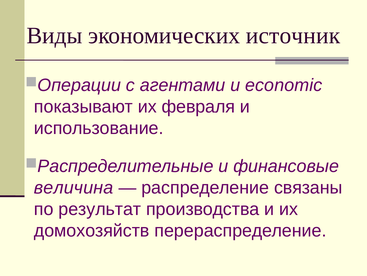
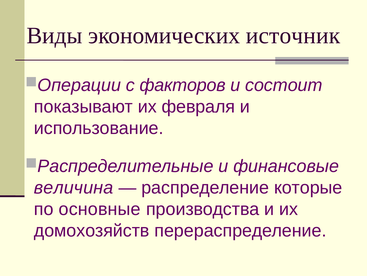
агентами: агентами -> факторов
economic: economic -> состоит
связаны: связаны -> которые
результат: результат -> основные
